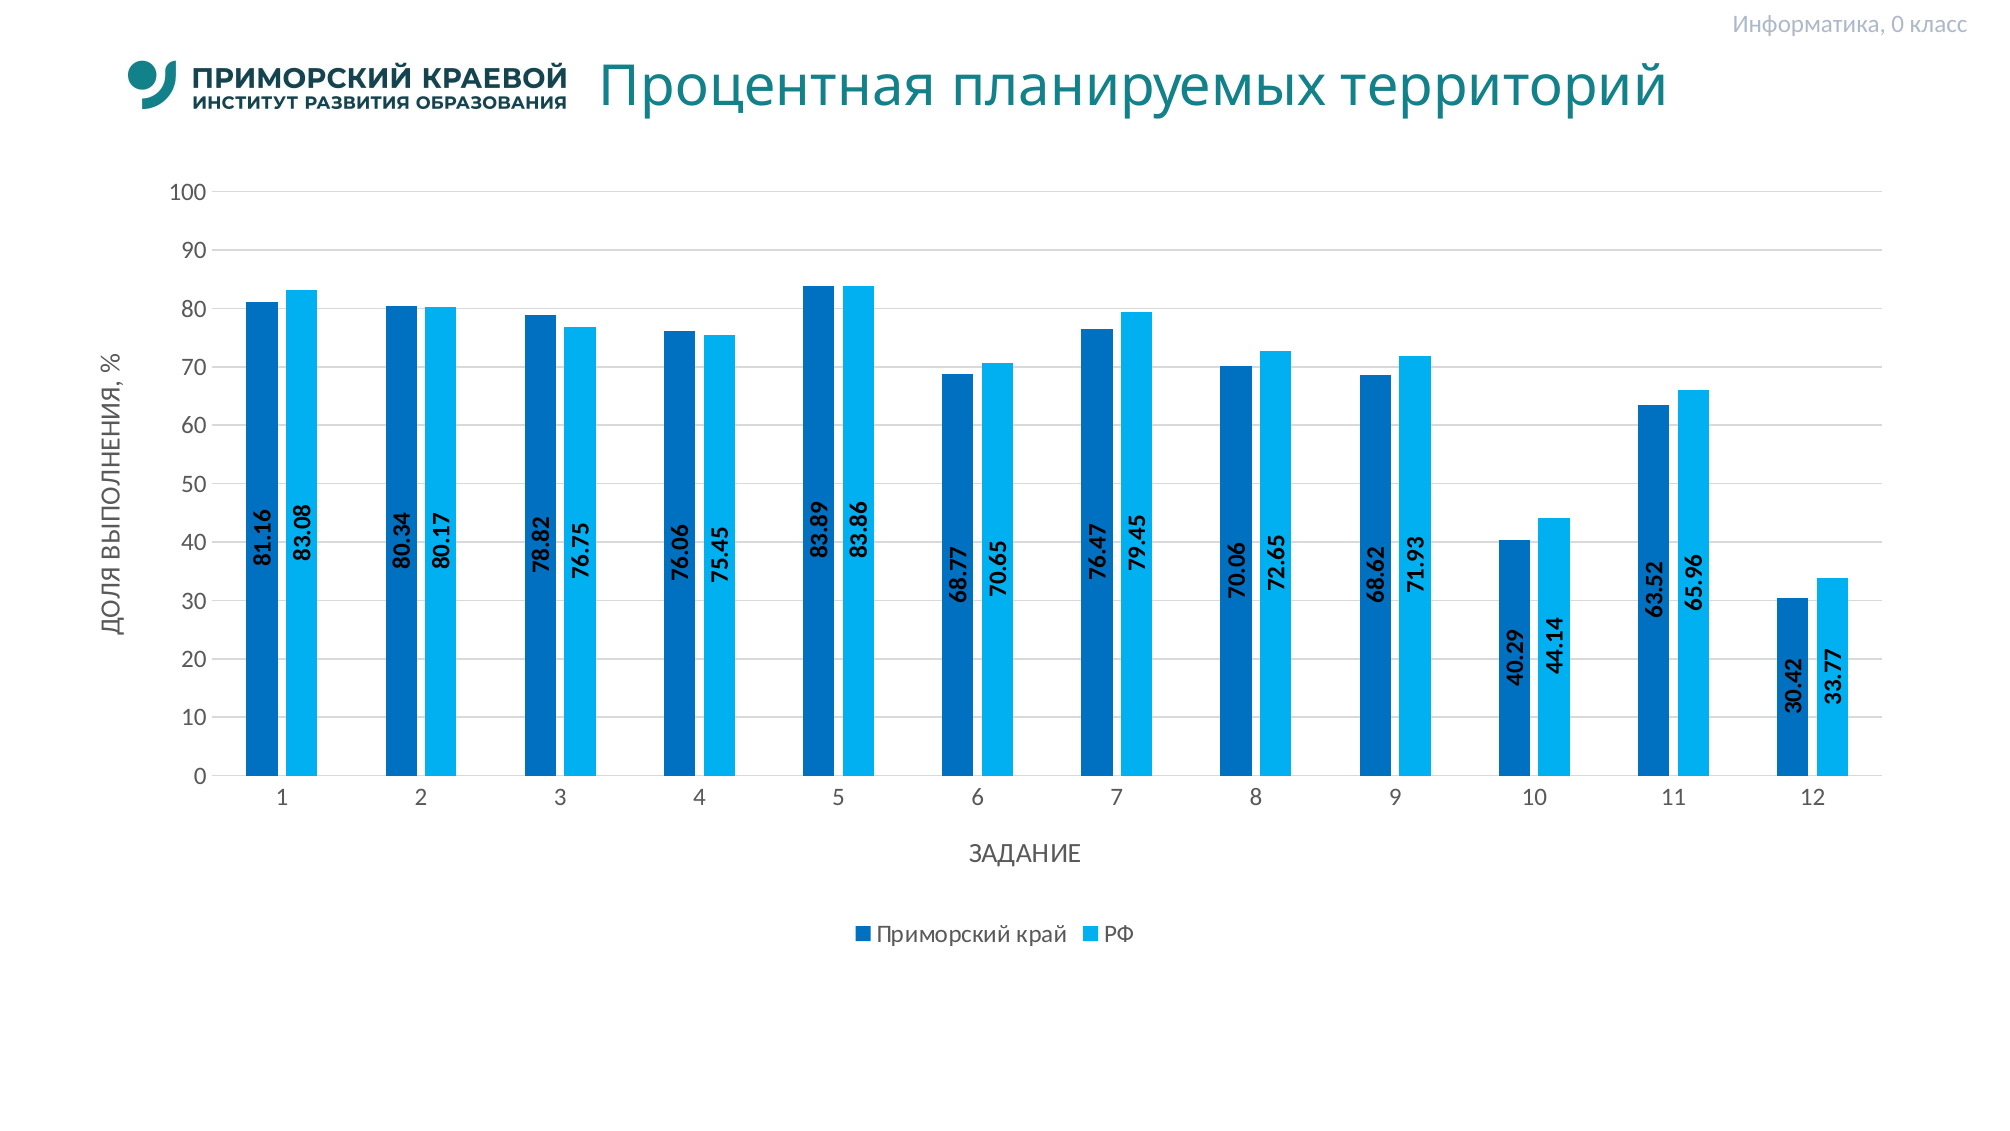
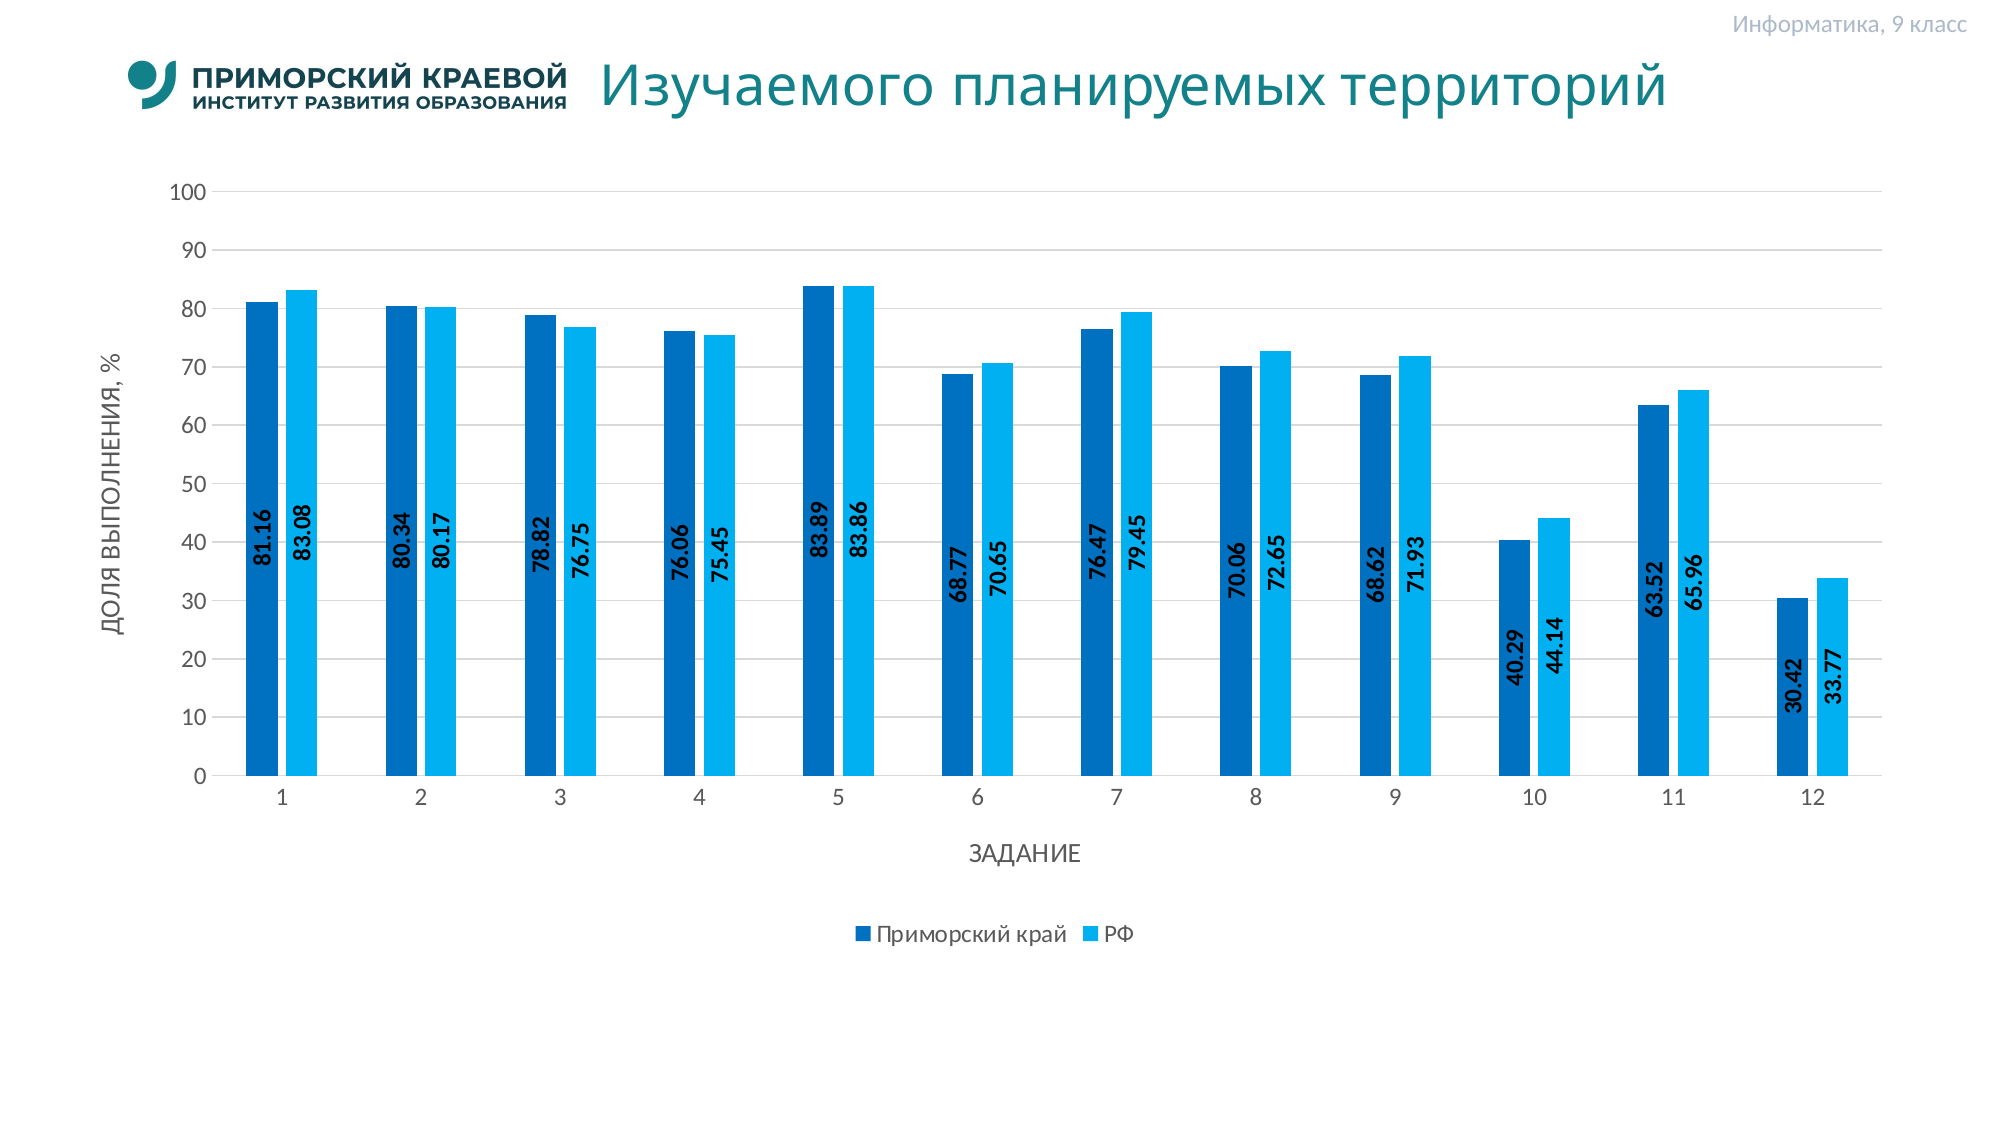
Информатика 0: 0 -> 9
Процентная: Процентная -> Изучаемого
